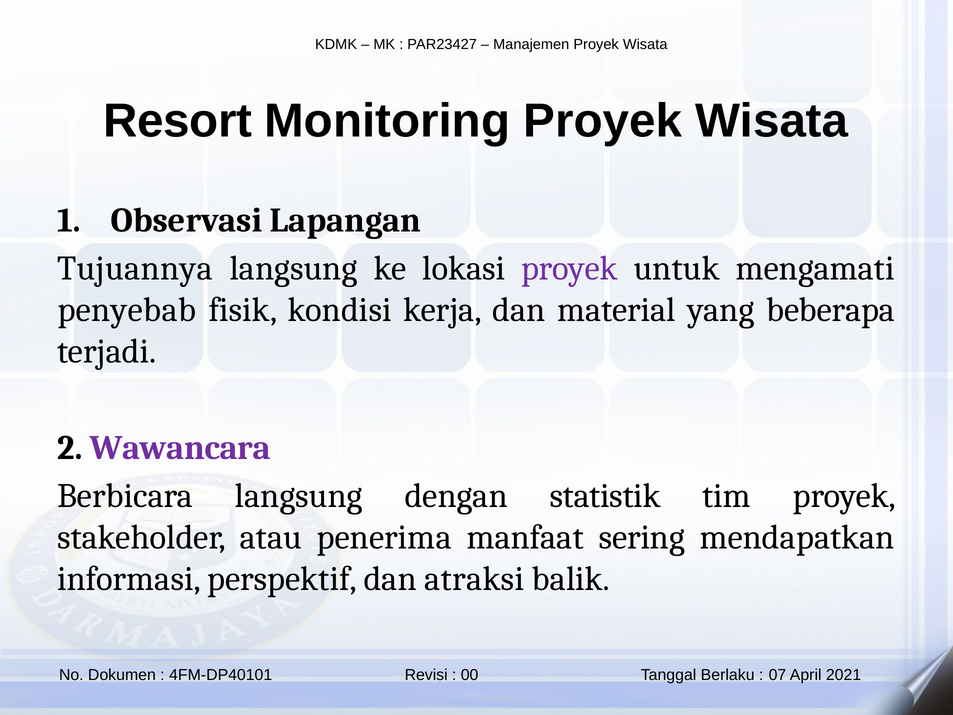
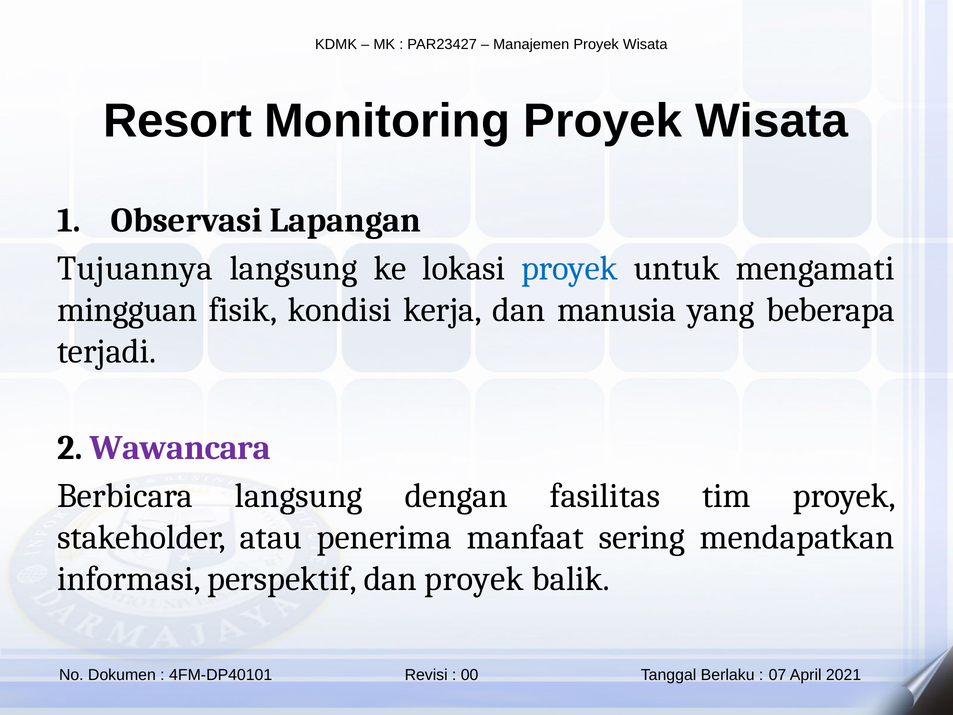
proyek at (569, 268) colour: purple -> blue
penyebab: penyebab -> mingguan
material: material -> manusia
statistik: statistik -> fasilitas
dan atraksi: atraksi -> proyek
